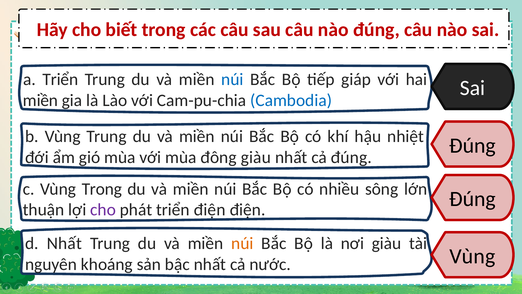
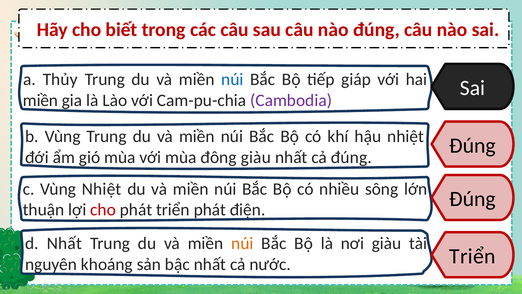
a Triển: Triển -> Thủy
Cambodia colour: blue -> purple
Vùng Trong: Trong -> Nhiệt
cho at (103, 210) colour: purple -> red
triển điện: điện -> phát
Vùng at (472, 256): Vùng -> Triển
